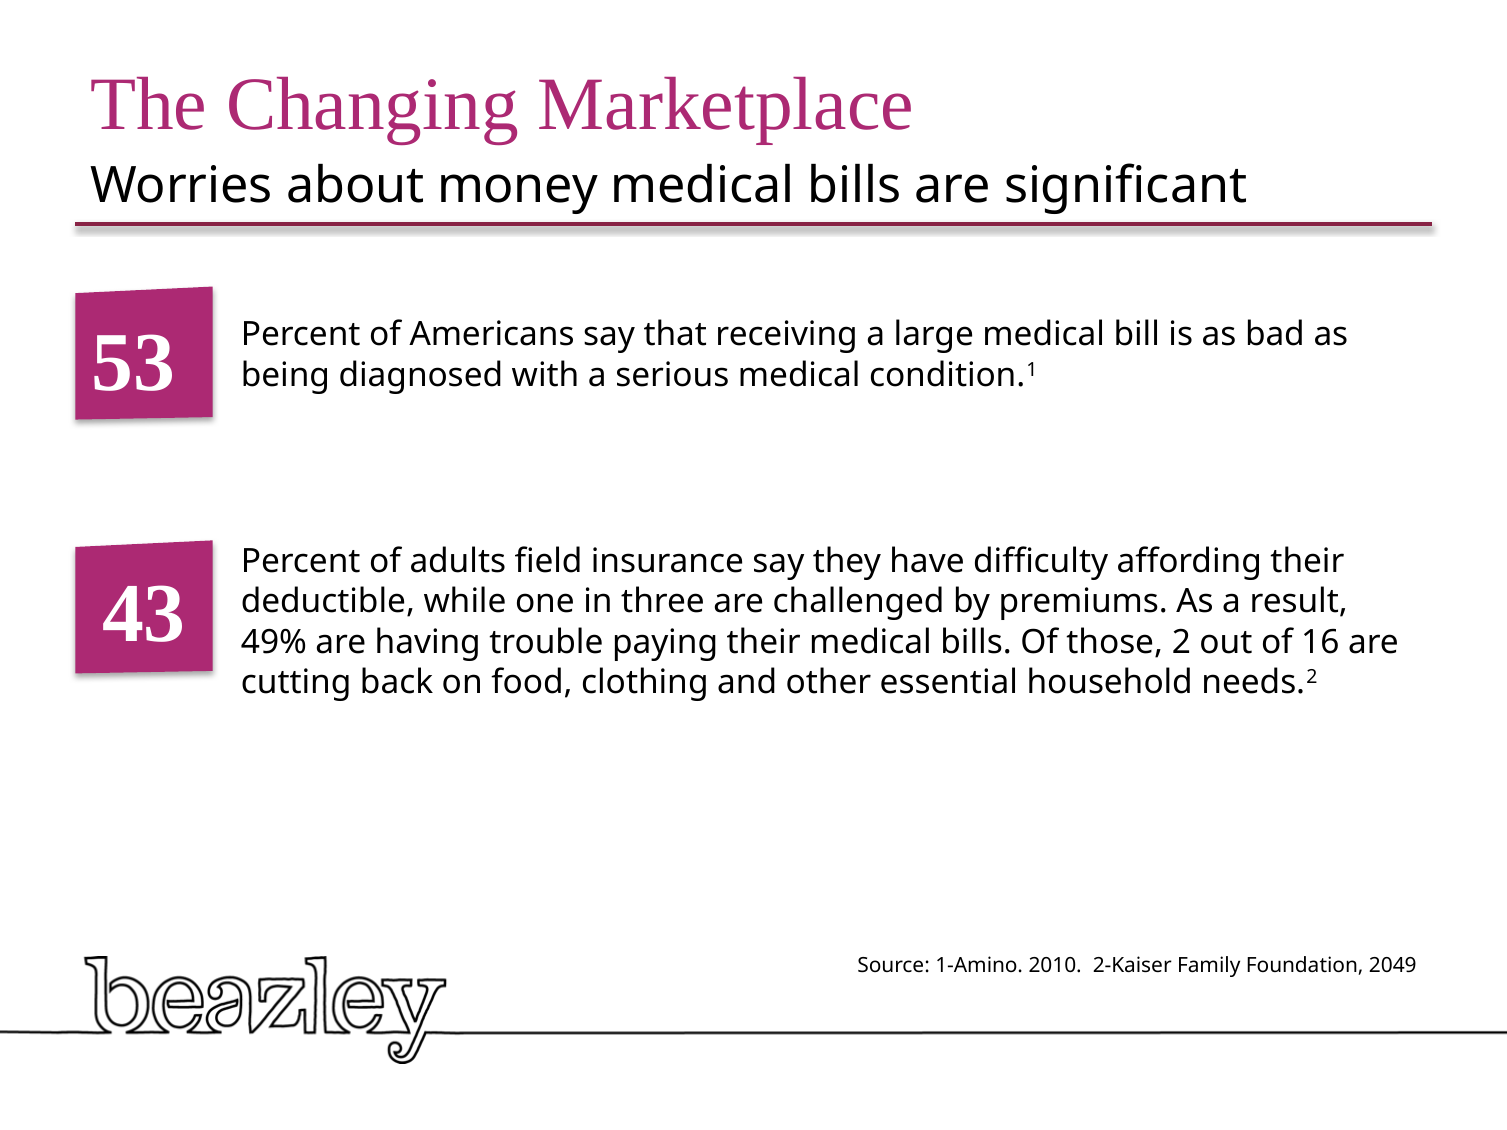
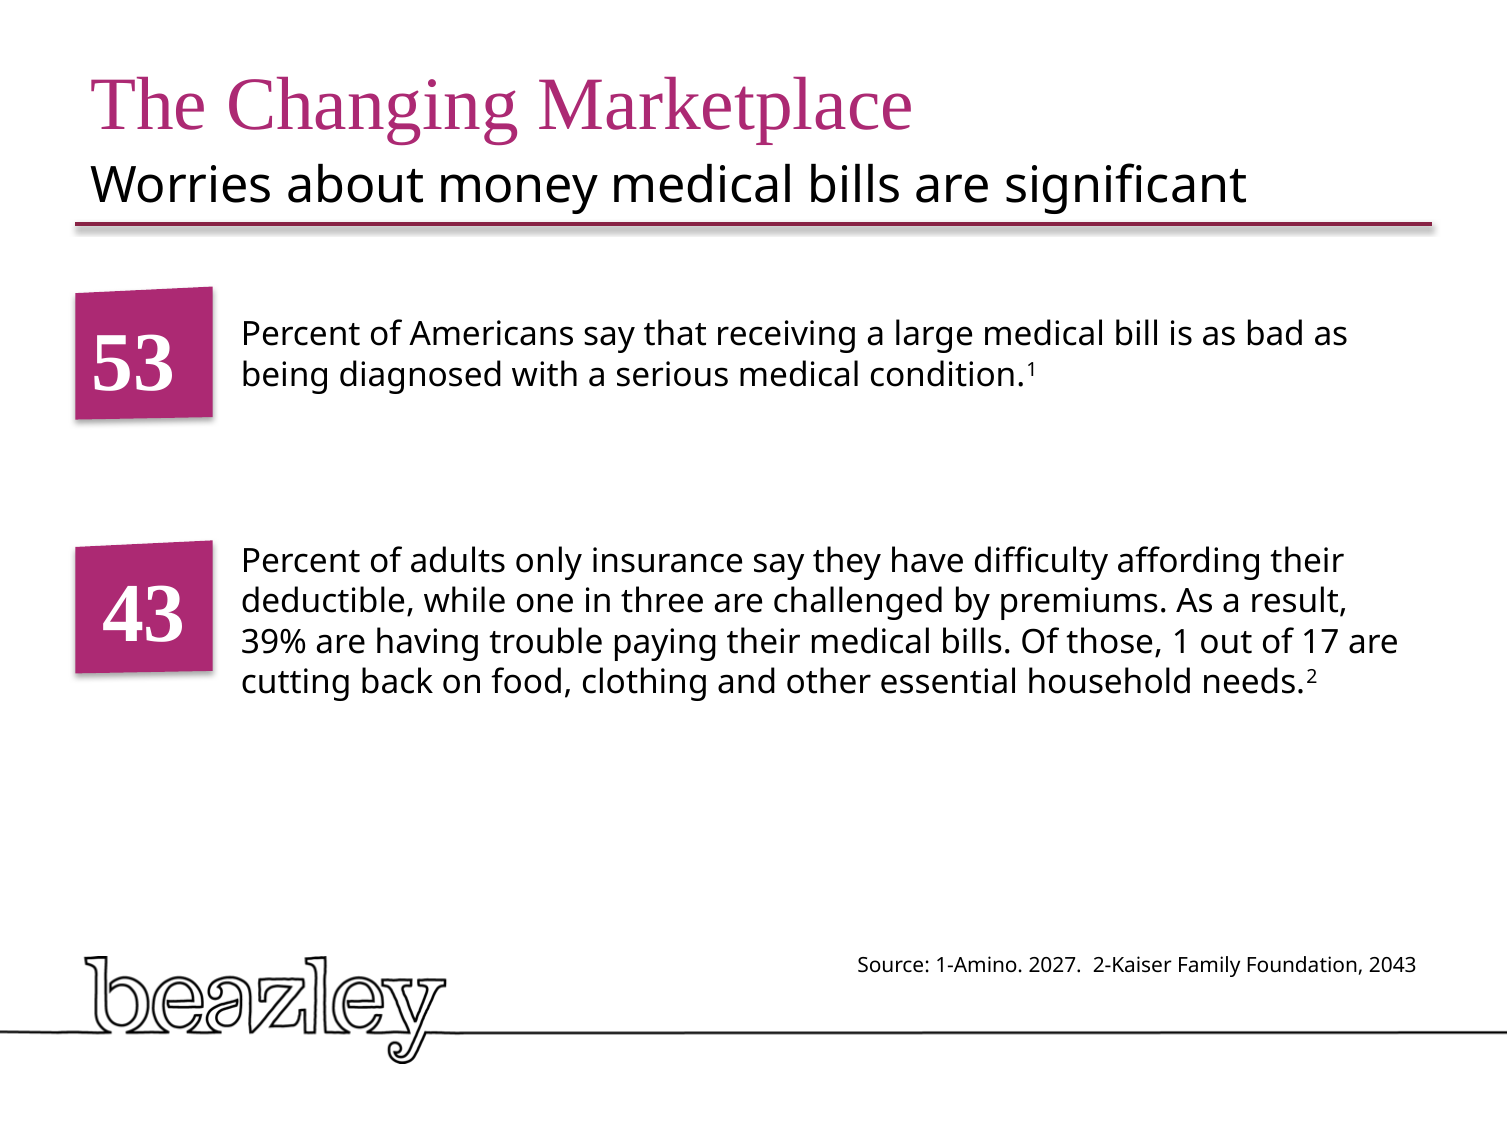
field: field -> only
49%: 49% -> 39%
2: 2 -> 1
16: 16 -> 17
2010: 2010 -> 2027
2049: 2049 -> 2043
